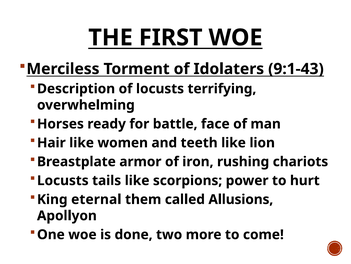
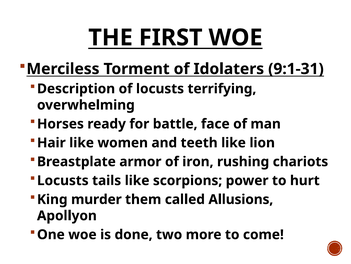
9:1-43: 9:1-43 -> 9:1-31
eternal: eternal -> murder
